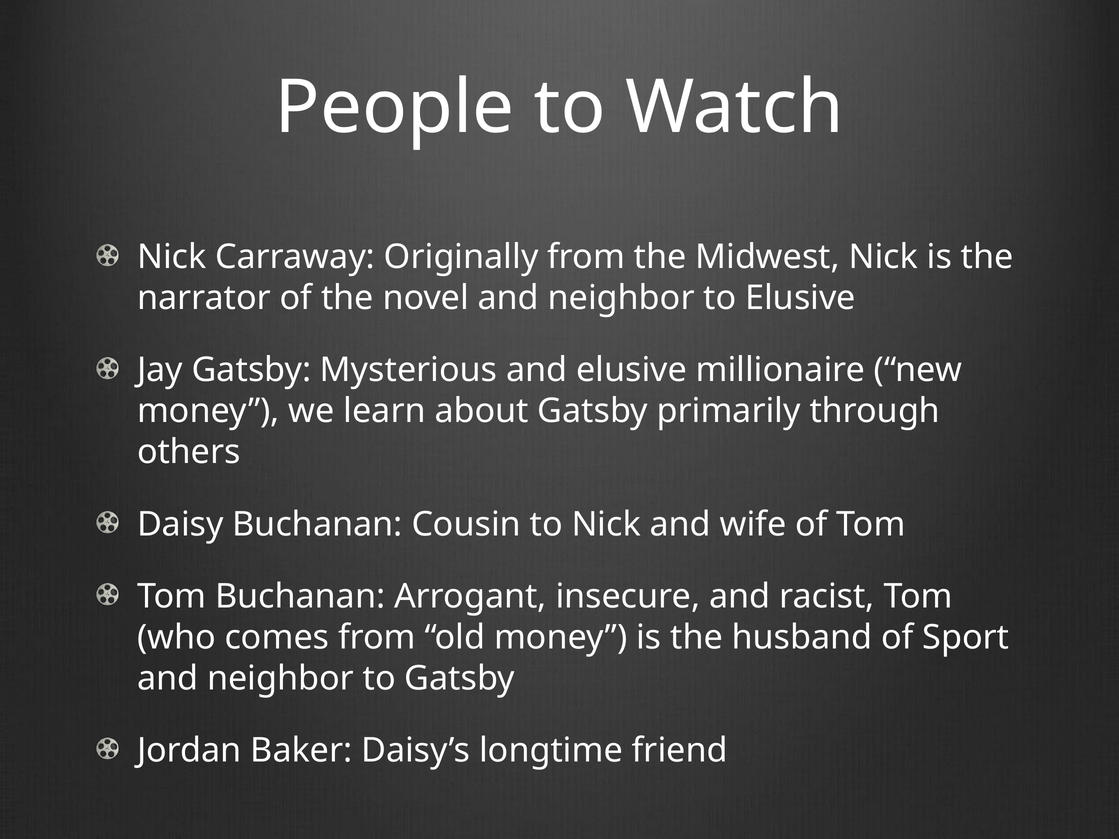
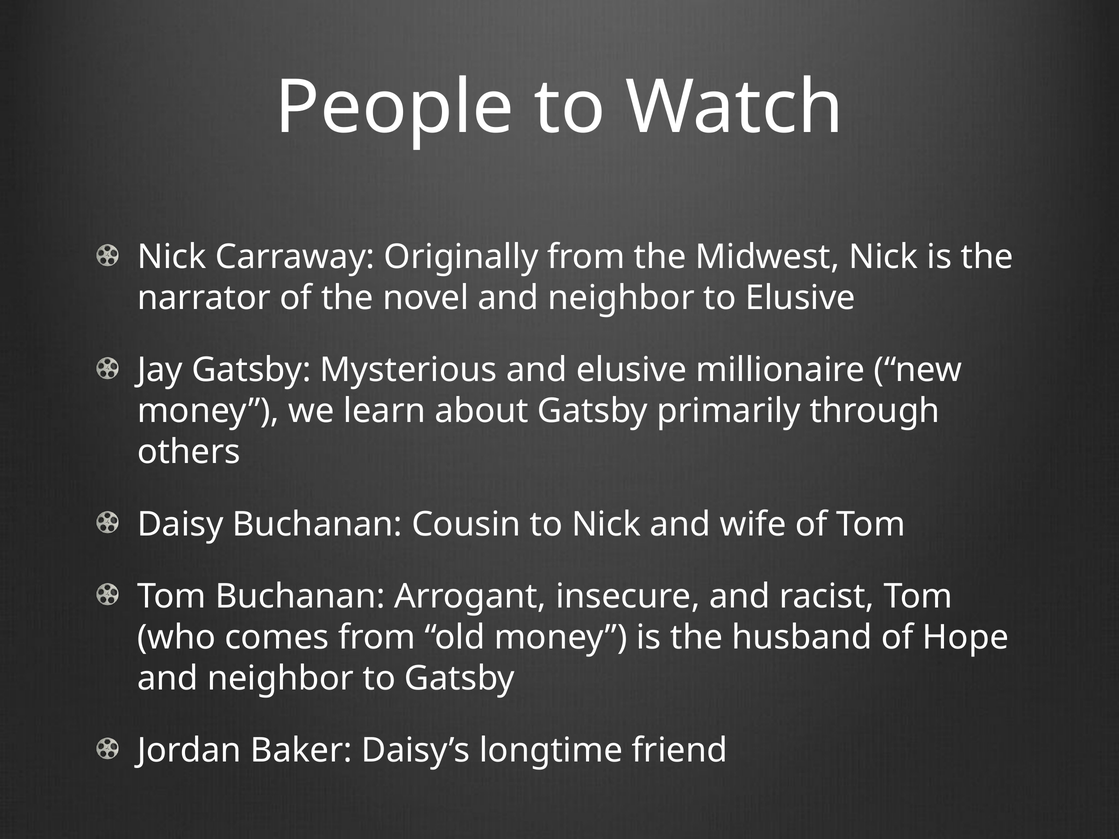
Sport: Sport -> Hope
